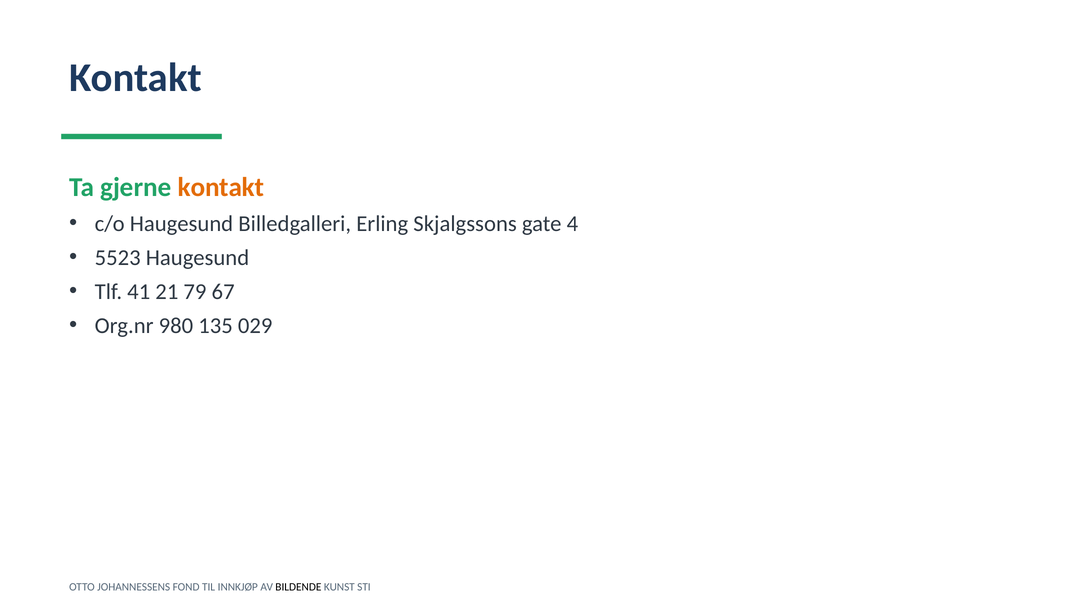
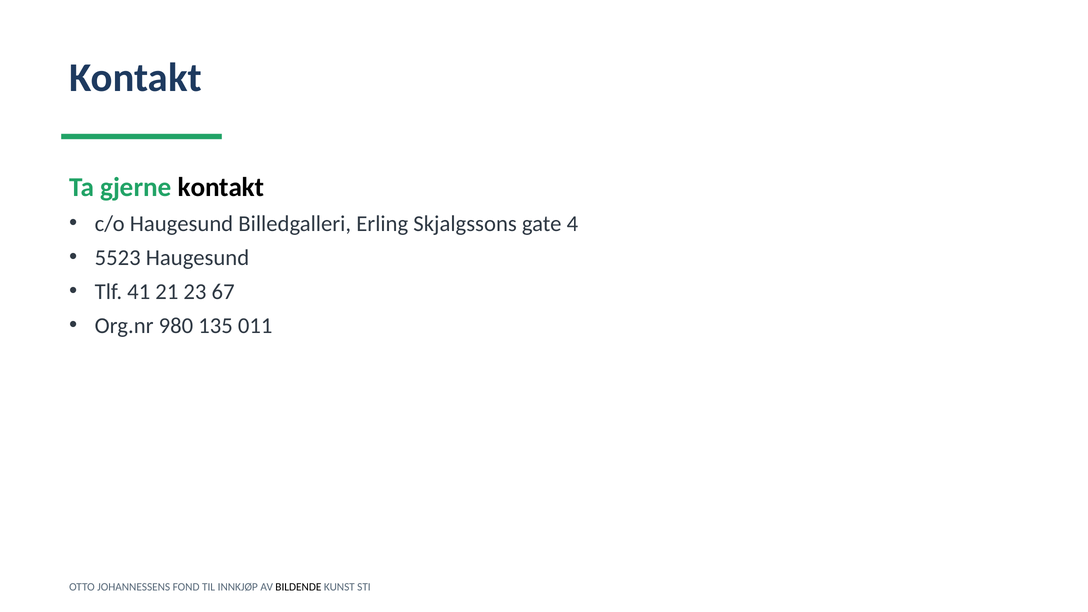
kontakt at (221, 187) colour: orange -> black
79: 79 -> 23
029: 029 -> 011
